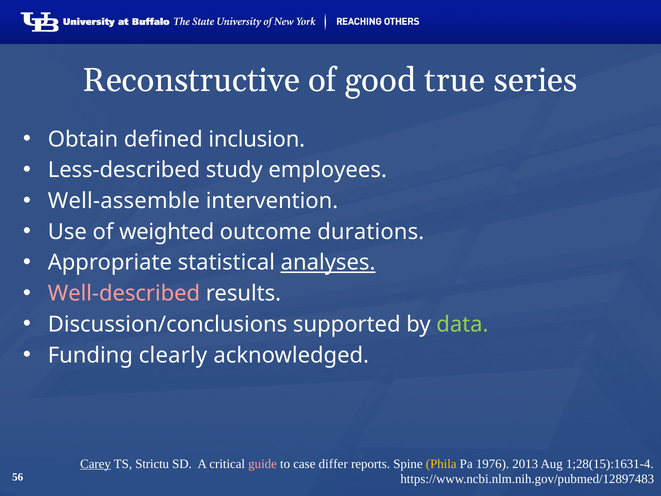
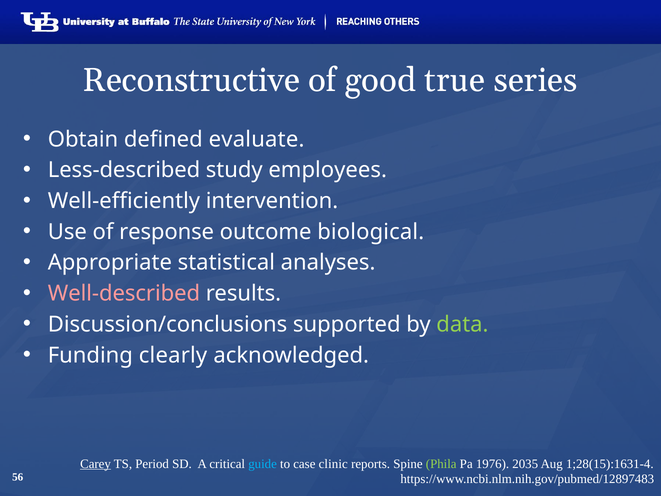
inclusion: inclusion -> evaluate
Well-assemble: Well-assemble -> Well-efficiently
weighted: weighted -> response
durations: durations -> biological
analyses underline: present -> none
Strictu: Strictu -> Period
guide colour: pink -> light blue
differ: differ -> clinic
Phila colour: yellow -> light green
2013: 2013 -> 2035
